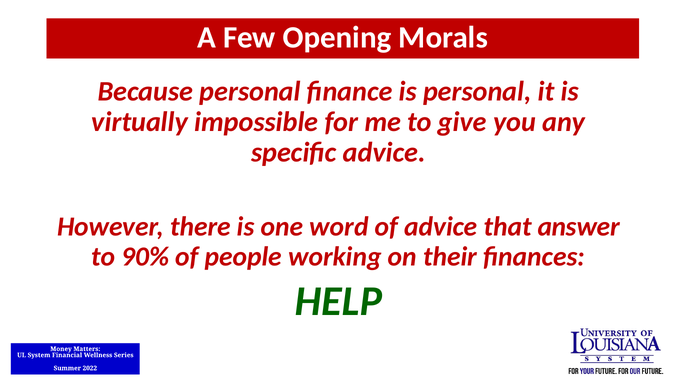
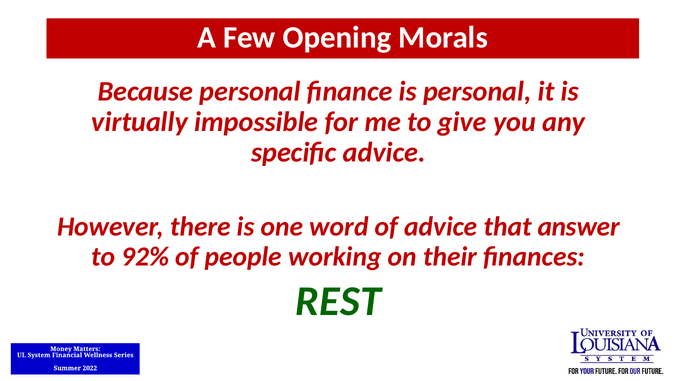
90%: 90% -> 92%
HELP: HELP -> REST
